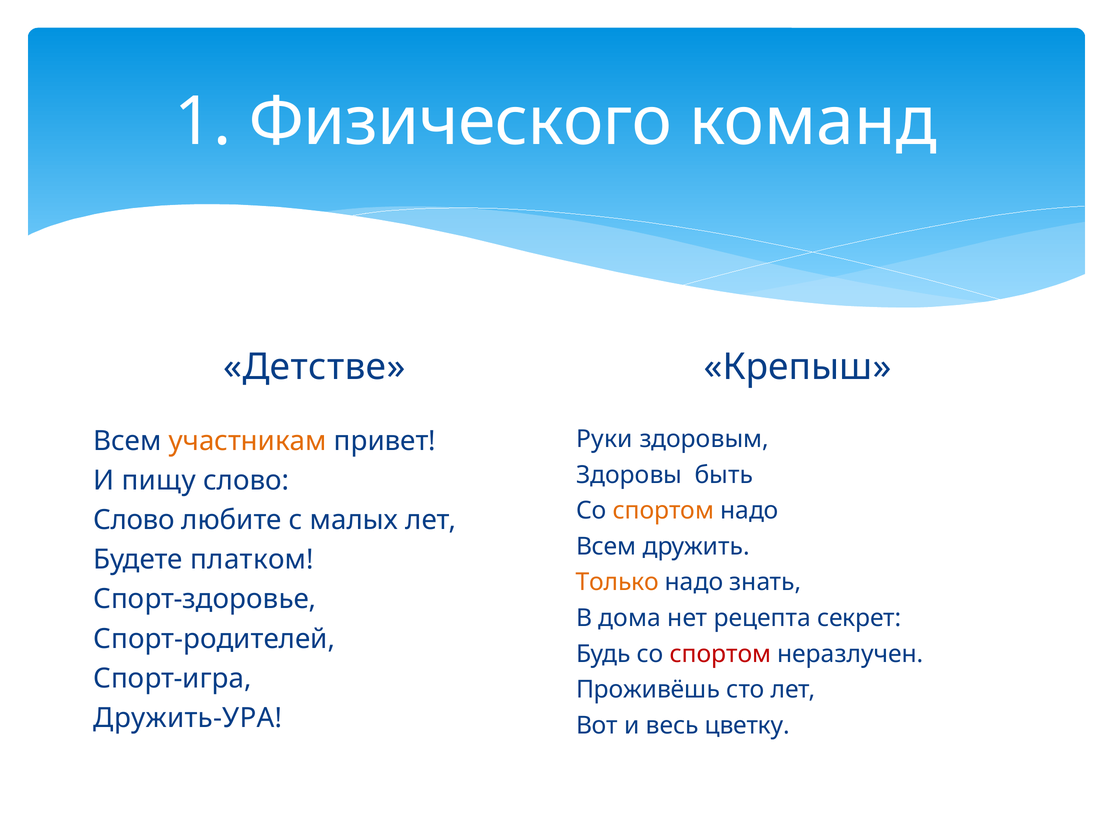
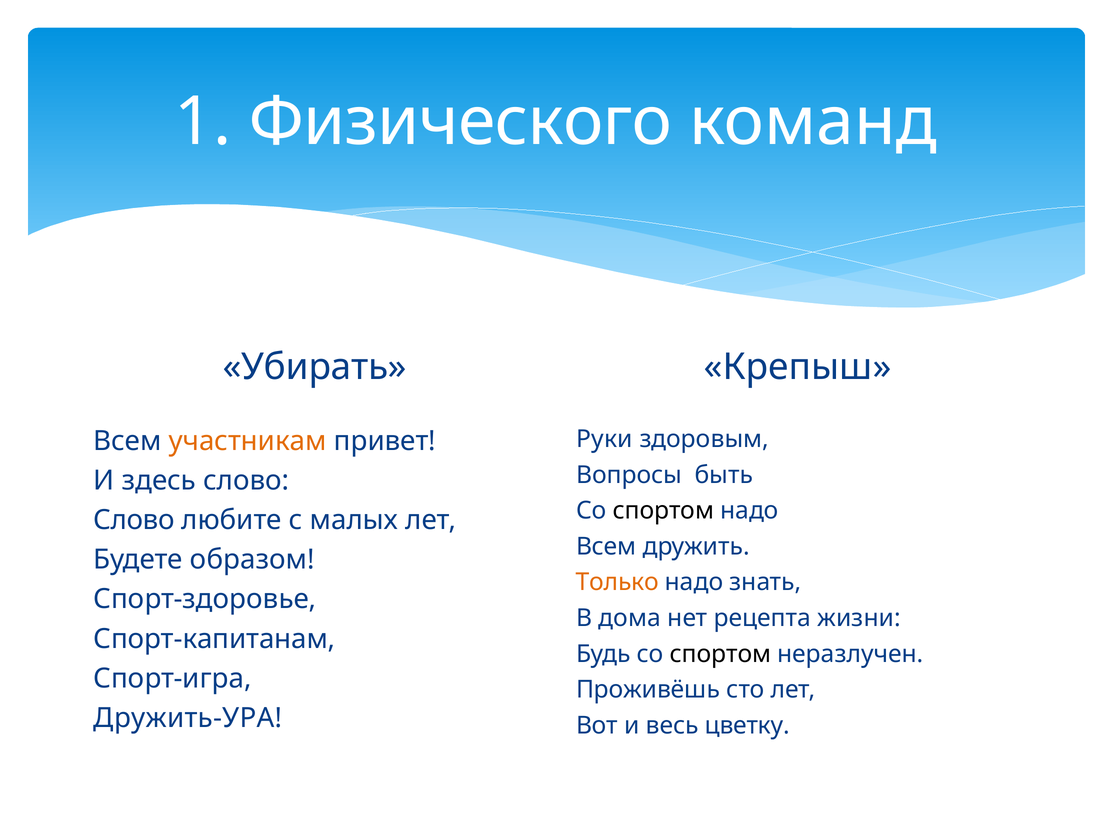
Детстве: Детстве -> Убирать
Здоровы: Здоровы -> Вопросы
пищу: пищу -> здесь
спортом at (663, 511) colour: orange -> black
платком: платком -> образом
секрет: секрет -> жизни
Спорт-родителей: Спорт-родителей -> Спорт-капитанам
спортом at (720, 654) colour: red -> black
